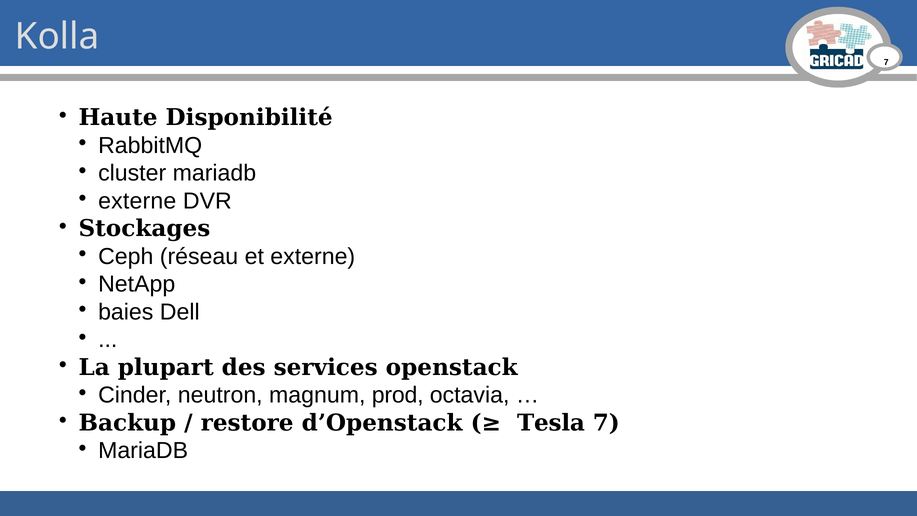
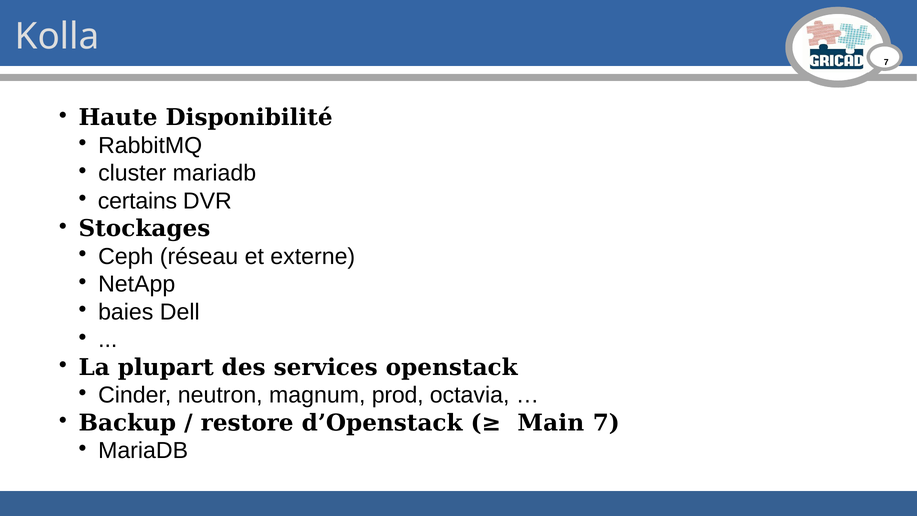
externe at (137, 201): externe -> certains
Tesla: Tesla -> Main
